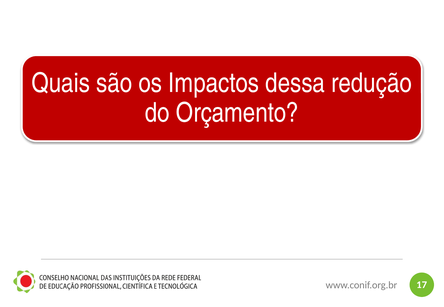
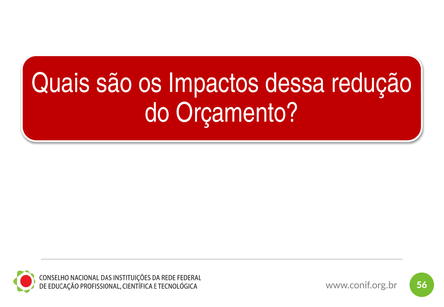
17: 17 -> 56
